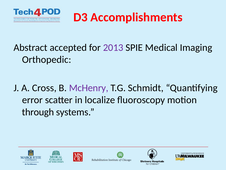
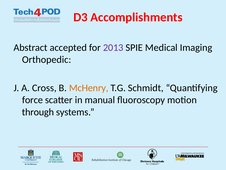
McHenry colour: purple -> orange
error: error -> force
localize: localize -> manual
